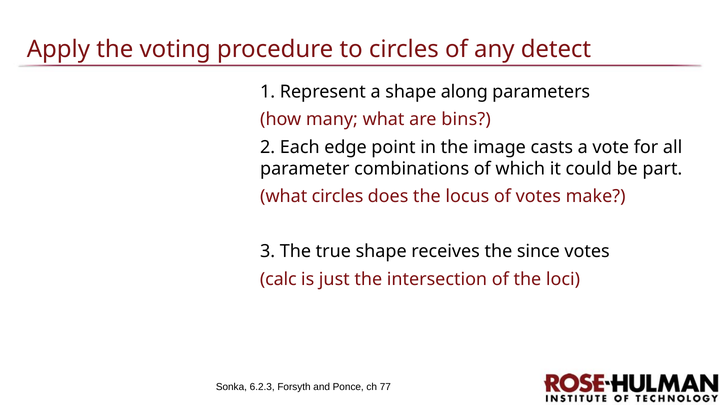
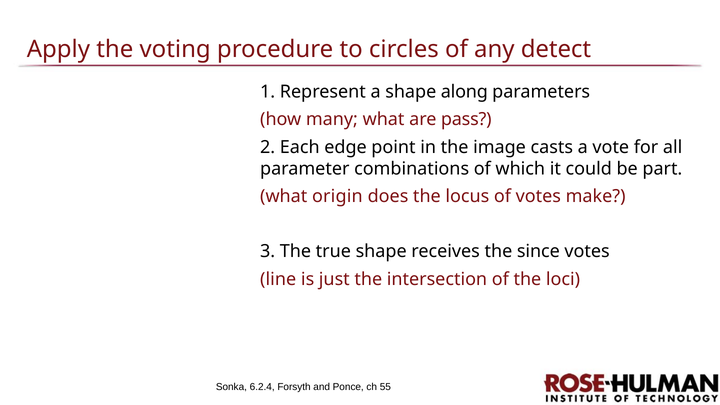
bins: bins -> pass
what circles: circles -> origin
calc: calc -> line
6.2.3: 6.2.3 -> 6.2.4
77: 77 -> 55
